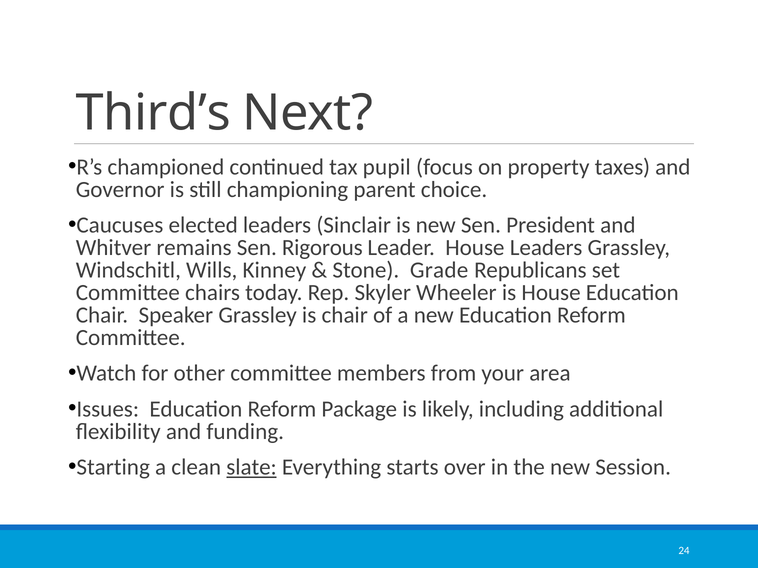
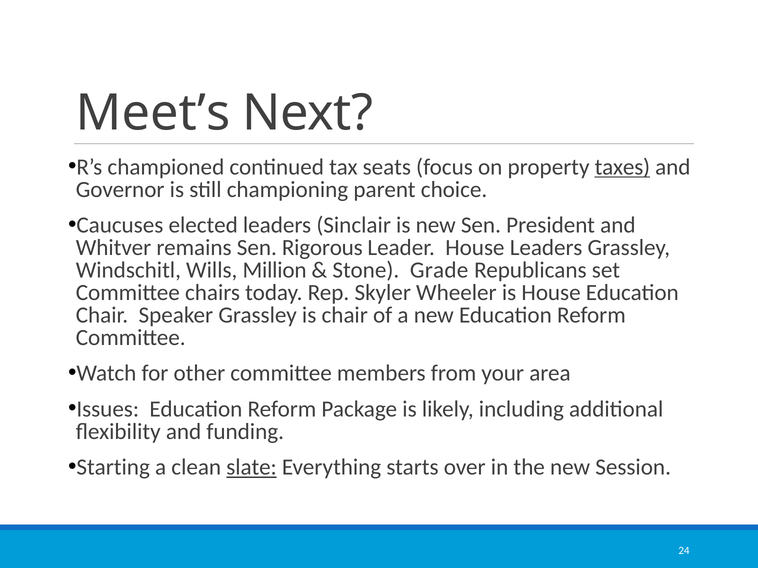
Third’s: Third’s -> Meet’s
pupil: pupil -> seats
taxes underline: none -> present
Kinney: Kinney -> Million
